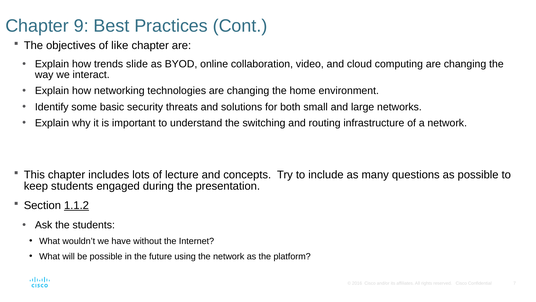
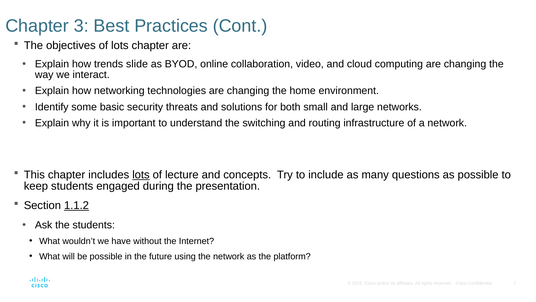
9: 9 -> 3
of like: like -> lots
lots at (141, 175) underline: none -> present
